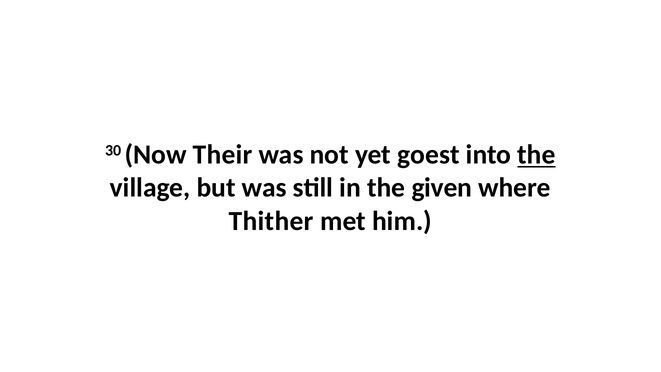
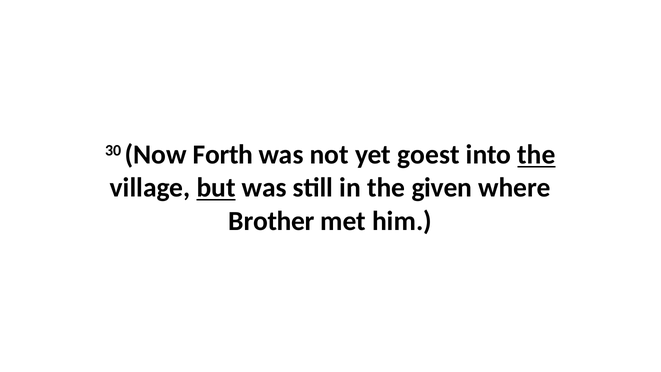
Their: Their -> Forth
but underline: none -> present
Thither: Thither -> Brother
